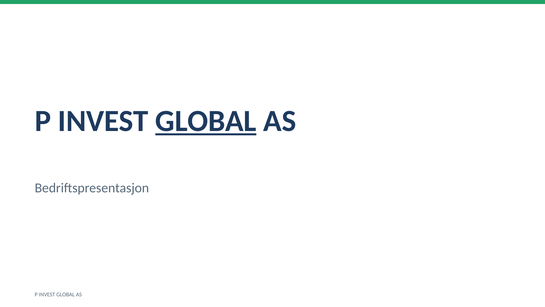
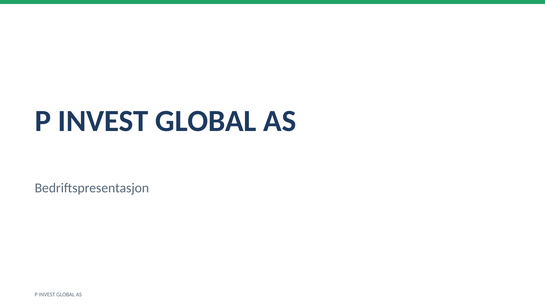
GLOBAL at (206, 121) underline: present -> none
